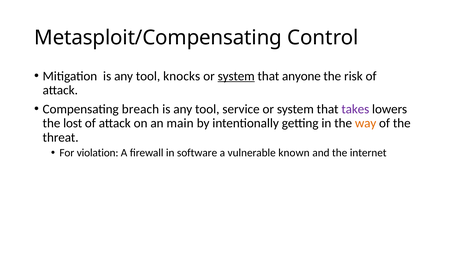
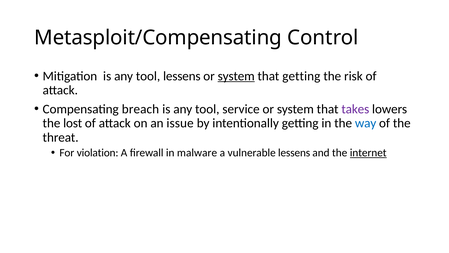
tool knocks: knocks -> lessens
that anyone: anyone -> getting
main: main -> issue
way colour: orange -> blue
software: software -> malware
vulnerable known: known -> lessens
internet underline: none -> present
